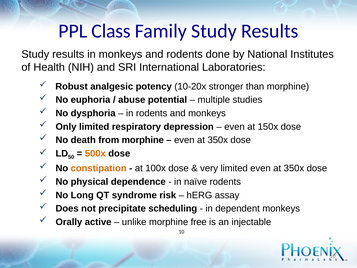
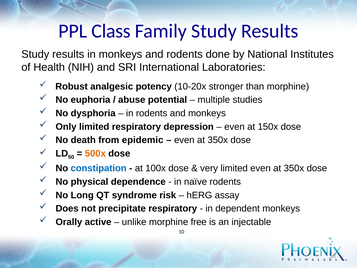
from morphine: morphine -> epidemic
constipation colour: orange -> blue
precipitate scheduling: scheduling -> respiratory
